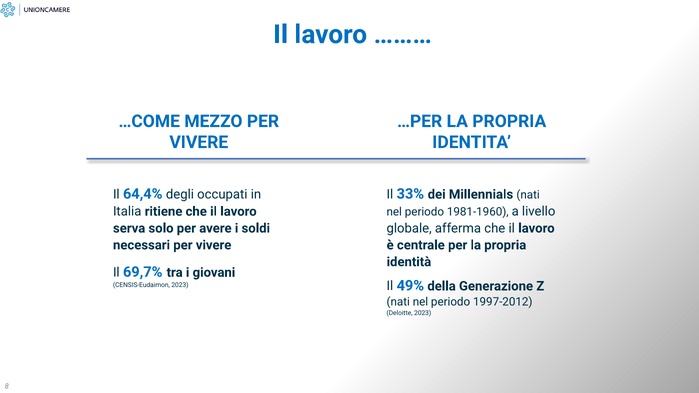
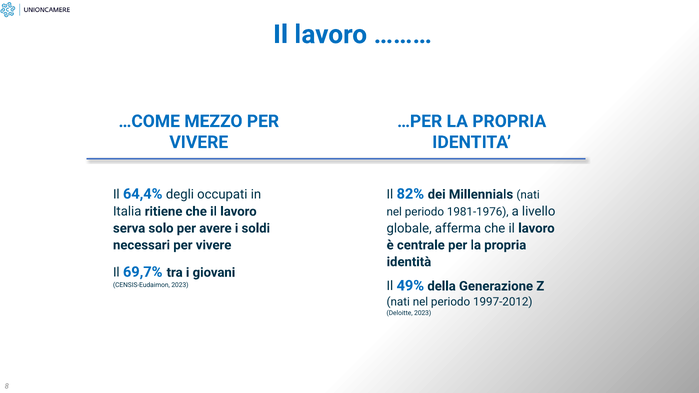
33%: 33% -> 82%
1981-1960: 1981-1960 -> 1981-1976
